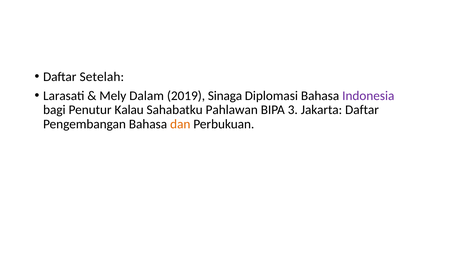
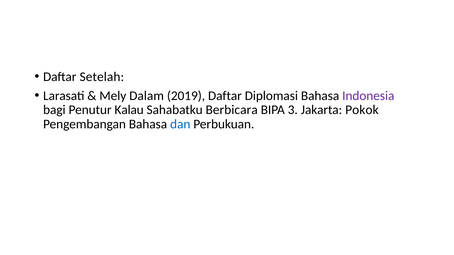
2019 Sinaga: Sinaga -> Daftar
Pahlawan: Pahlawan -> Berbicara
Jakarta Daftar: Daftar -> Pokok
dan colour: orange -> blue
